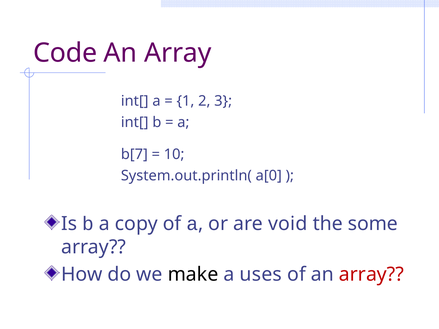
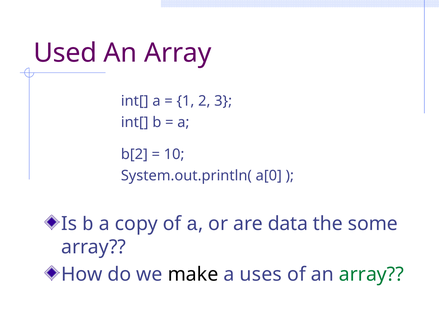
Code: Code -> Used
b[7: b[7 -> b[2
void: void -> data
array at (371, 275) colour: red -> green
